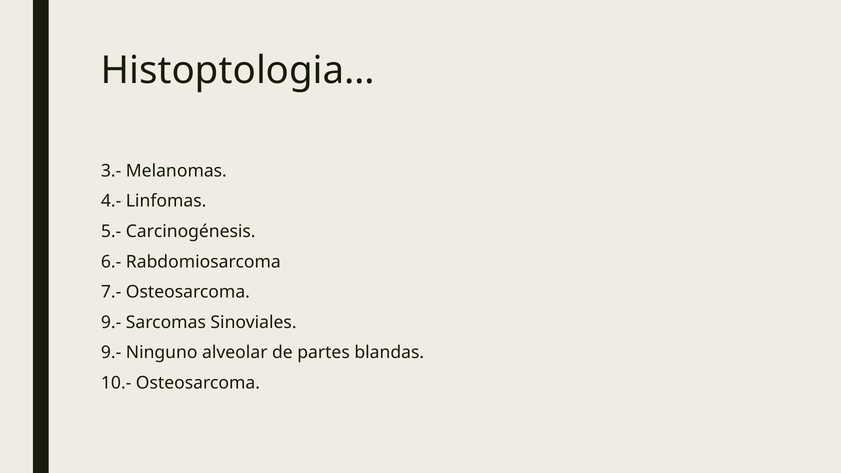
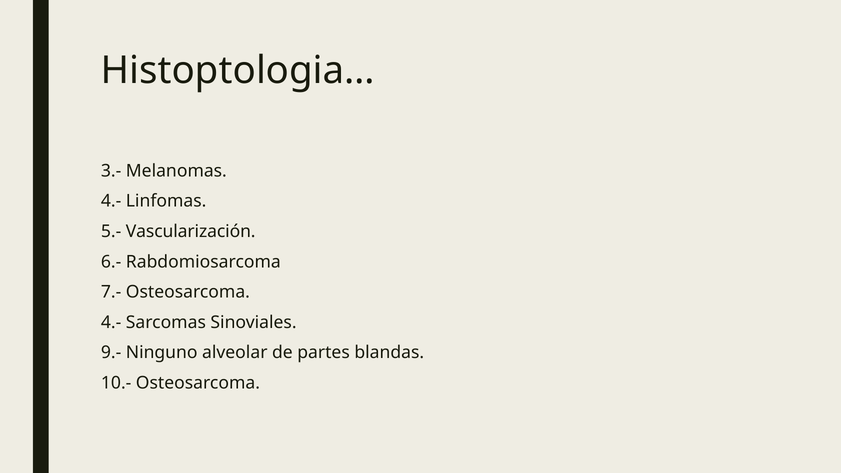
Carcinogénesis: Carcinogénesis -> Vascularización
9.- at (111, 322): 9.- -> 4.-
